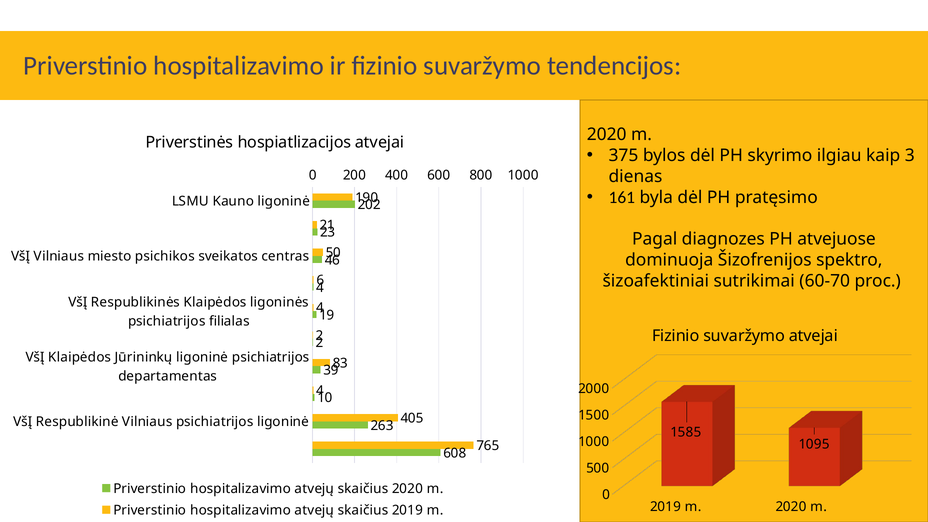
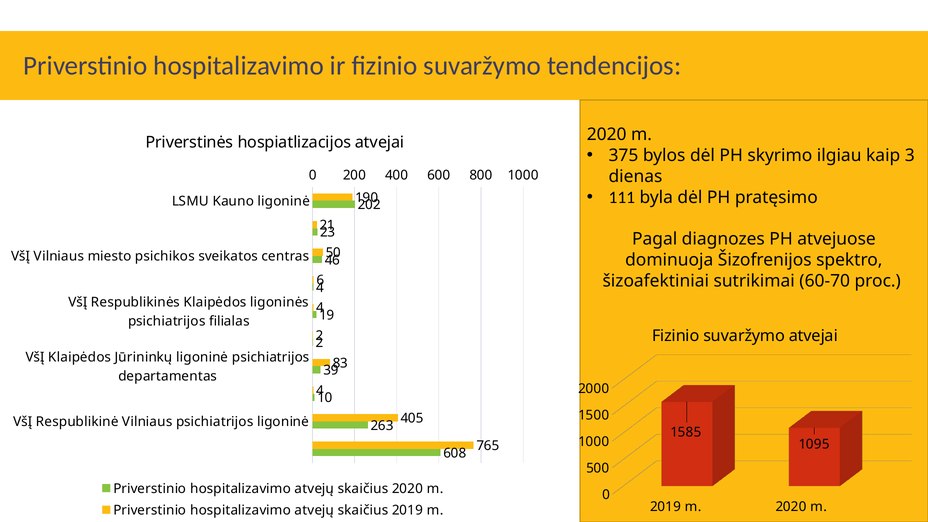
161: 161 -> 111
